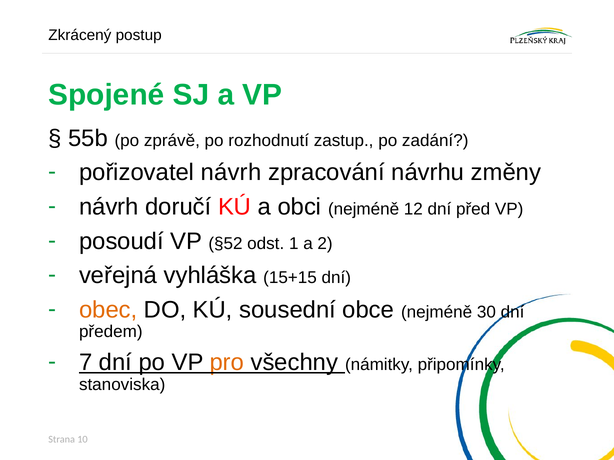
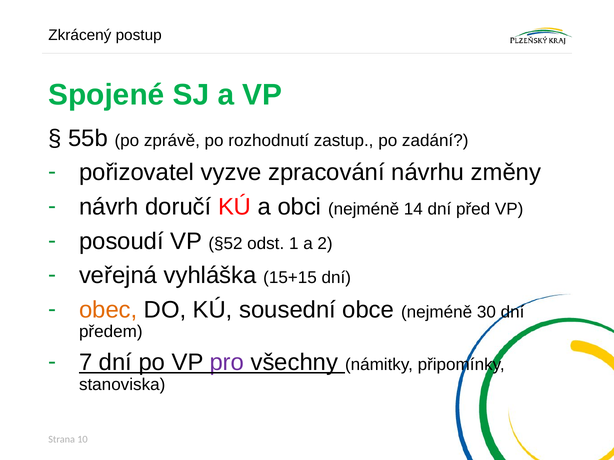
pořizovatel návrh: návrh -> vyzve
12: 12 -> 14
pro colour: orange -> purple
